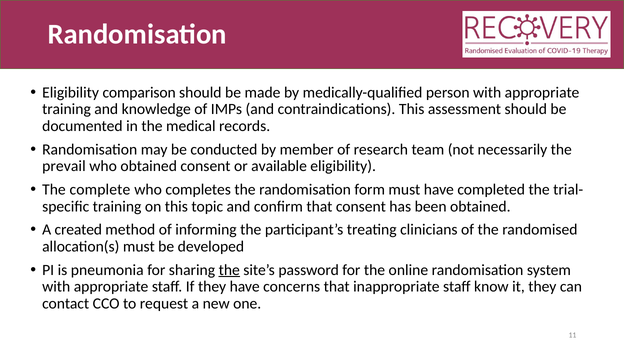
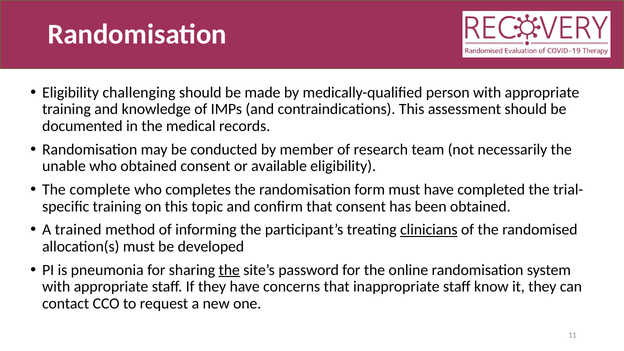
comparison: comparison -> challenging
prevail: prevail -> unable
created: created -> trained
clinicians underline: none -> present
